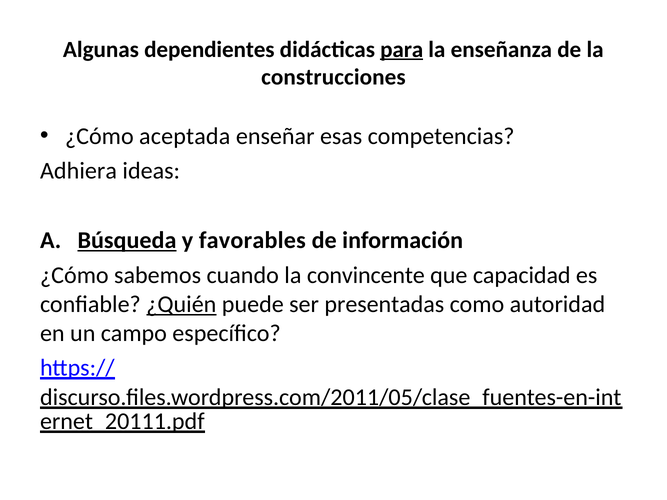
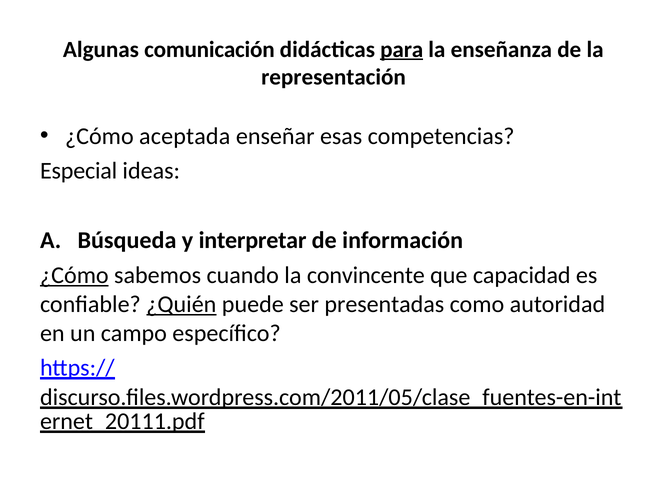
dependientes: dependientes -> comunicación
construcciones: construcciones -> representación
Adhiera: Adhiera -> Especial
Búsqueda underline: present -> none
favorables: favorables -> interpretar
¿Cómo at (74, 275) underline: none -> present
